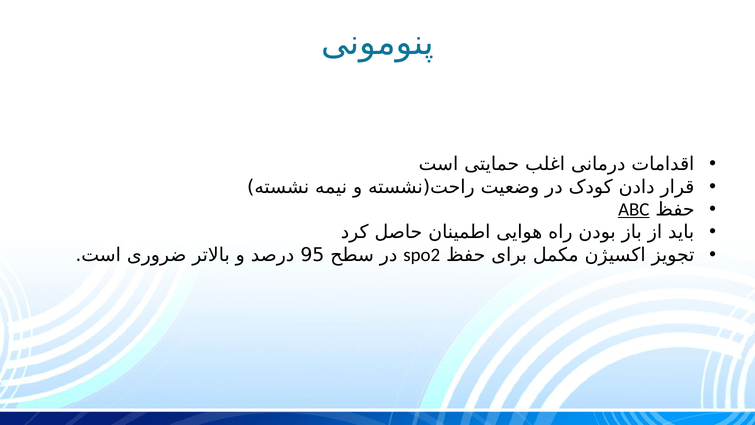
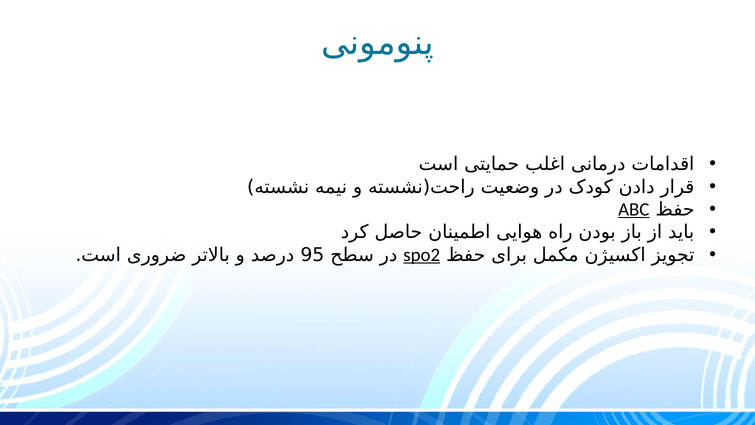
spo2 underline: none -> present
